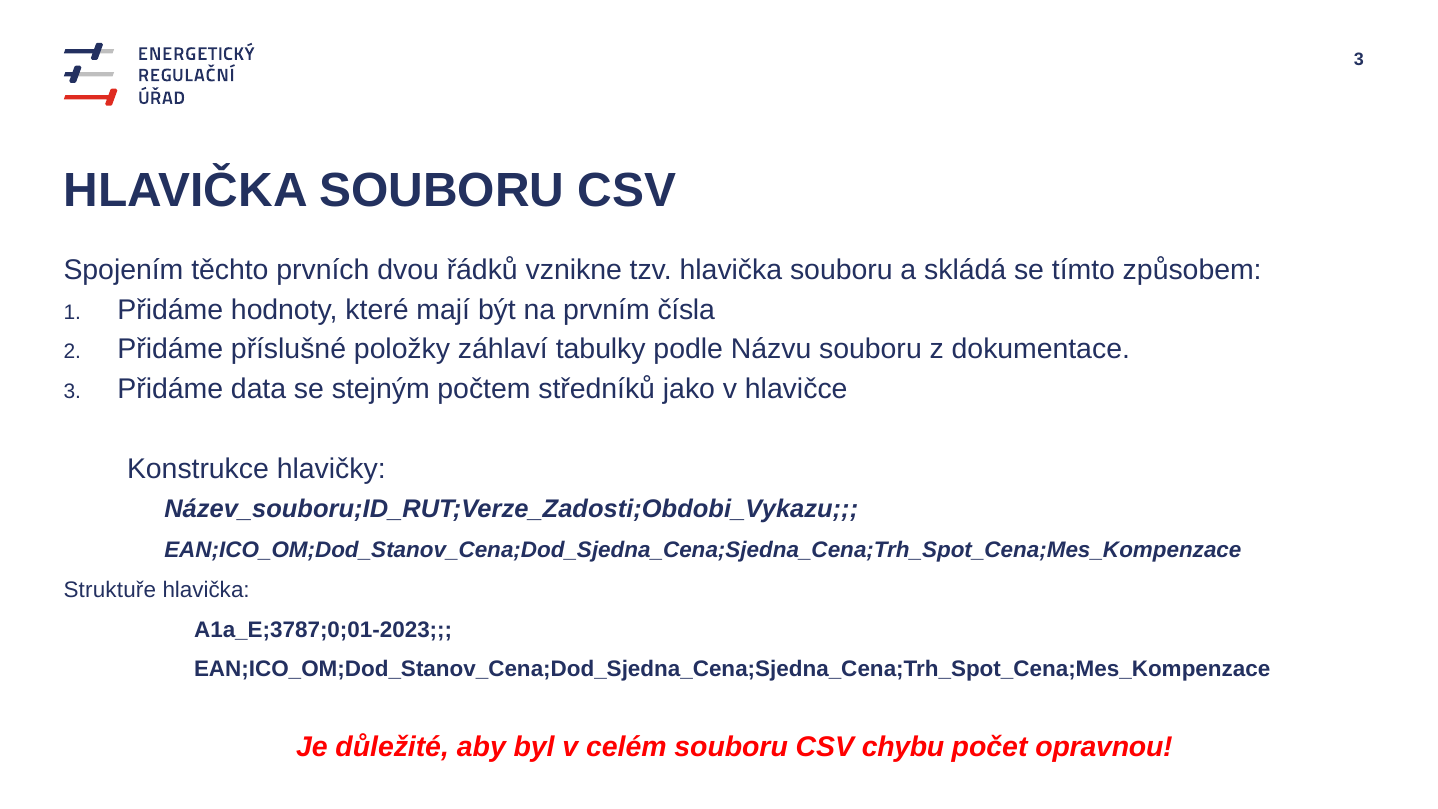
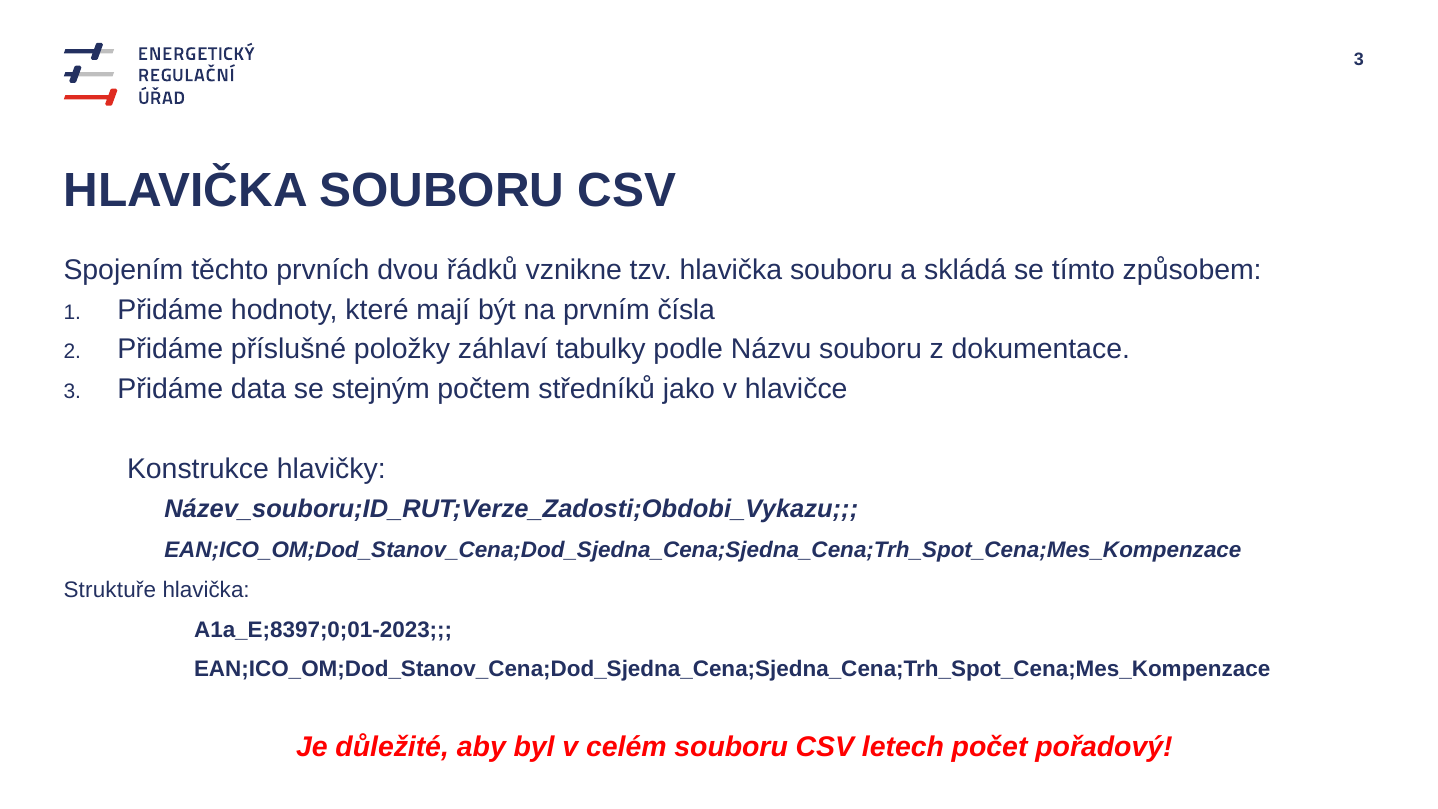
A1a_E;3787;0;01-2023: A1a_E;3787;0;01-2023 -> A1a_E;8397;0;01-2023
chybu: chybu -> letech
opravnou: opravnou -> pořadový
